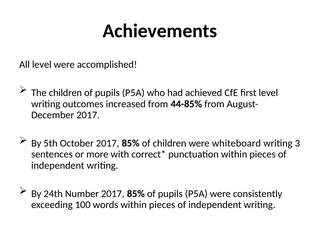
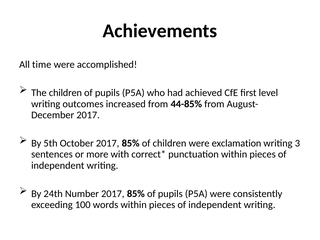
All level: level -> time
whiteboard: whiteboard -> exclamation
